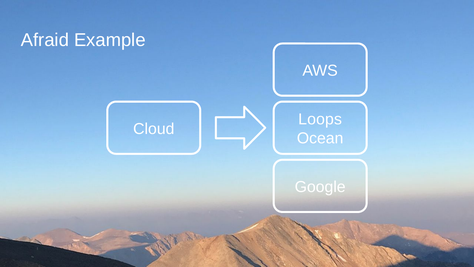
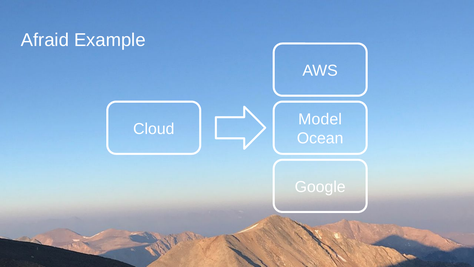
Loops: Loops -> Model
